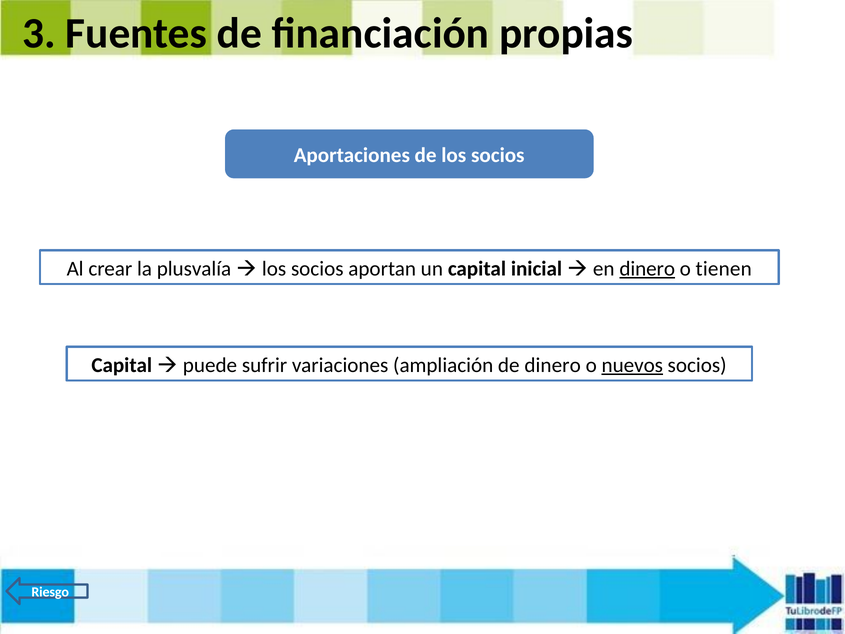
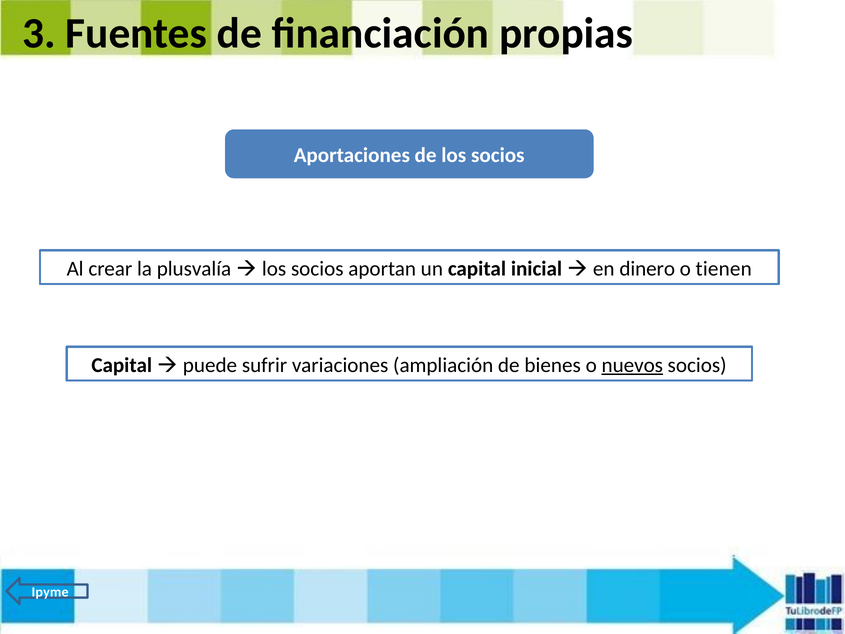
dinero at (647, 269) underline: present -> none
de dinero: dinero -> bienes
Riesgo: Riesgo -> Ipyme
